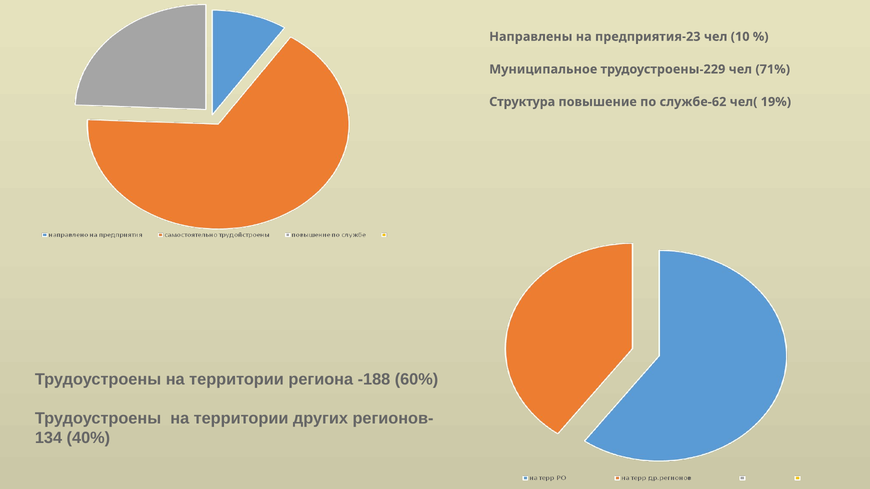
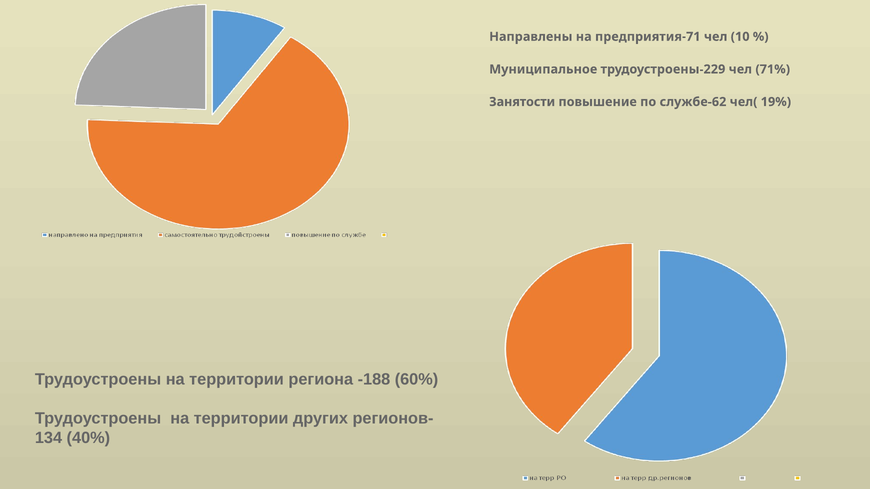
предприятия-23: предприятия-23 -> предприятия-71
Структура: Структура -> Занятости
